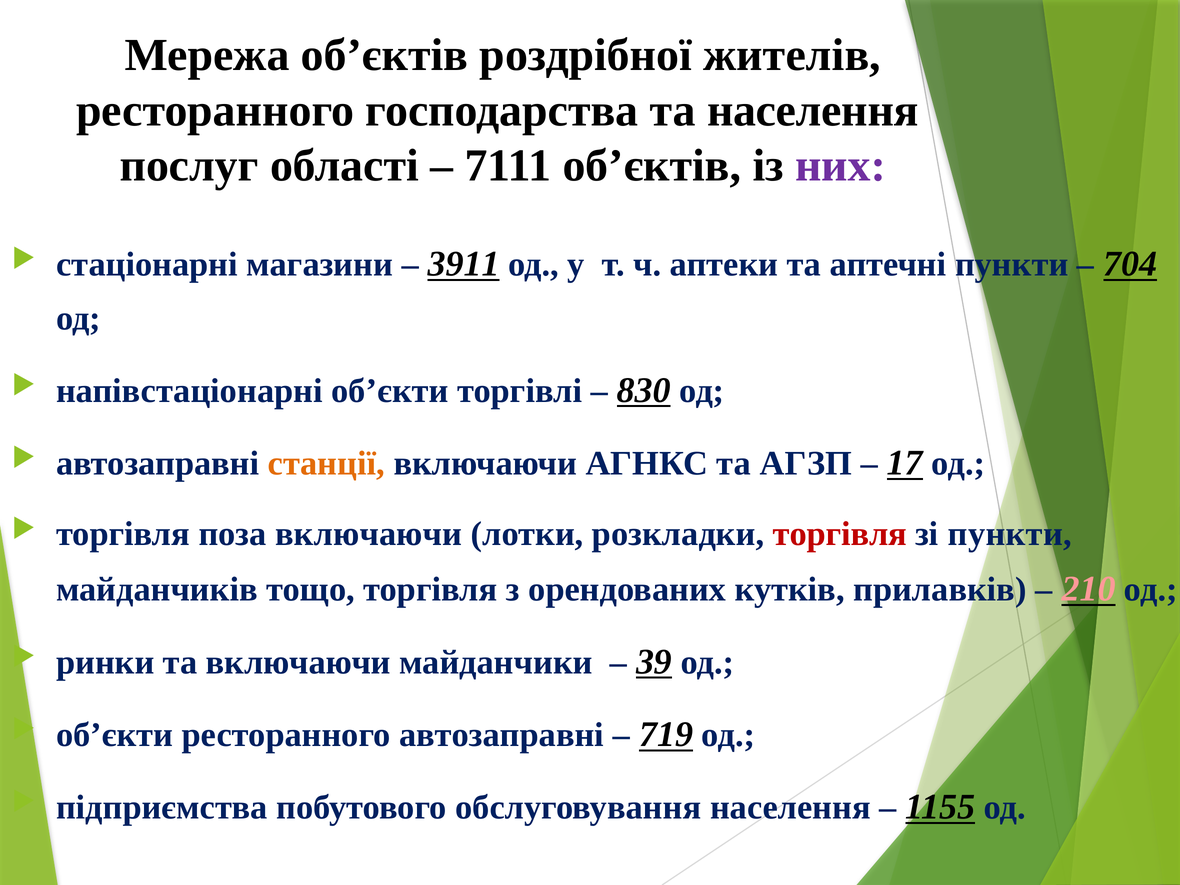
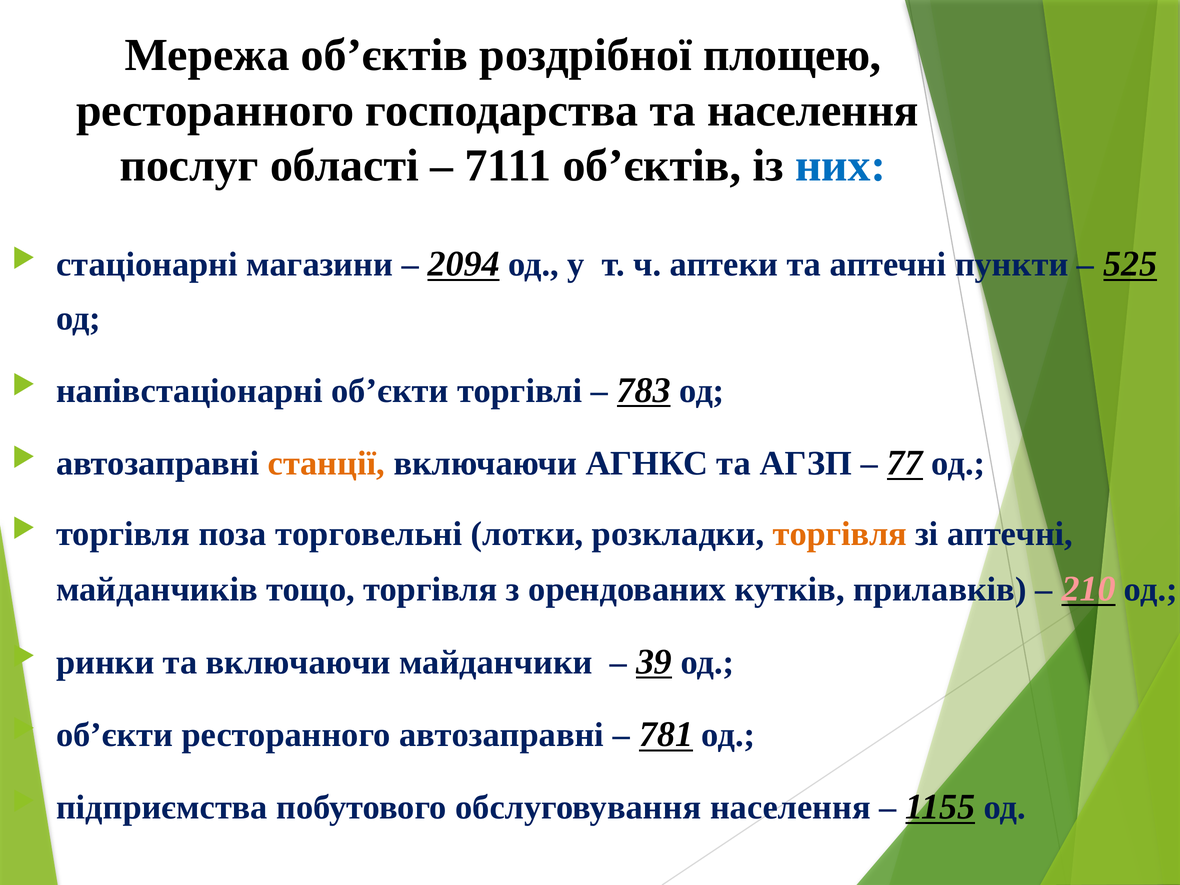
жителів: жителів -> площею
них colour: purple -> blue
3911: 3911 -> 2094
704: 704 -> 525
830: 830 -> 783
17: 17 -> 77
поза включаючи: включаючи -> торговельні
торгівля at (840, 534) colour: red -> orange
зі пункти: пункти -> аптечні
719: 719 -> 781
